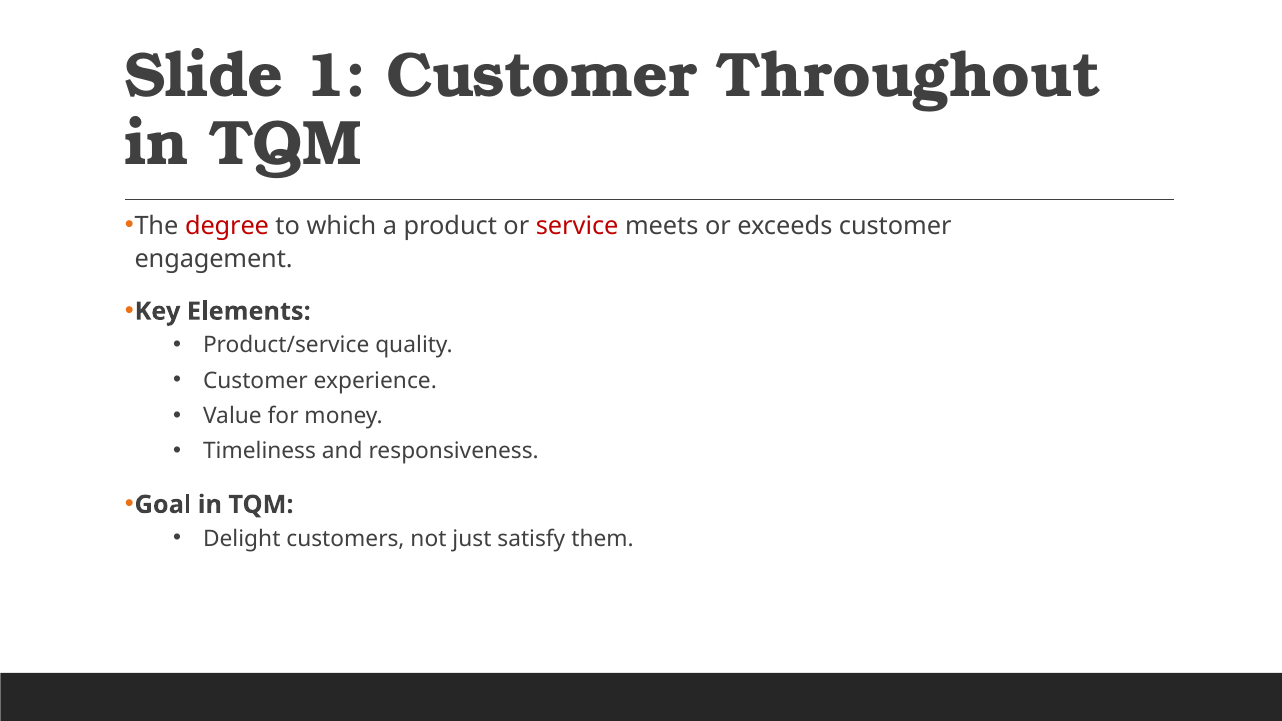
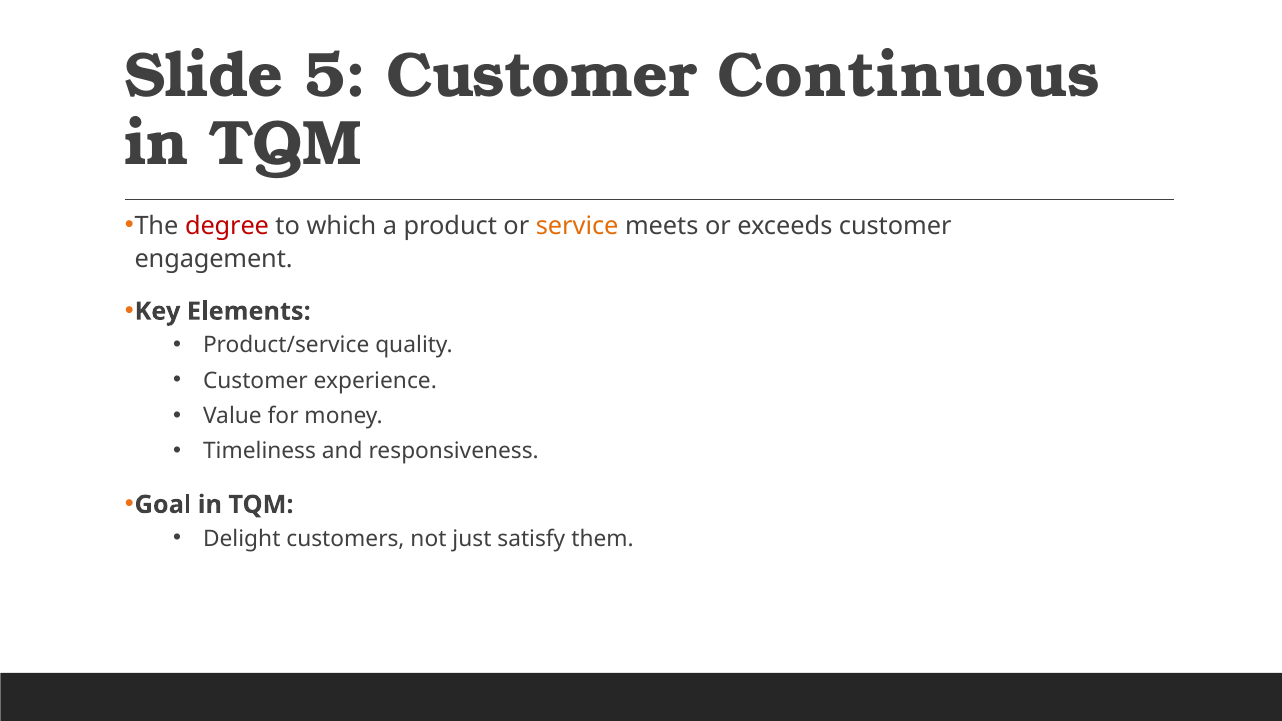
1: 1 -> 5
Throughout: Throughout -> Continuous
service colour: red -> orange
